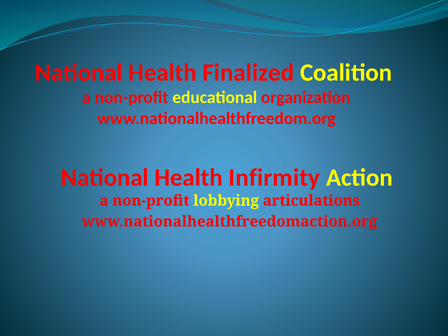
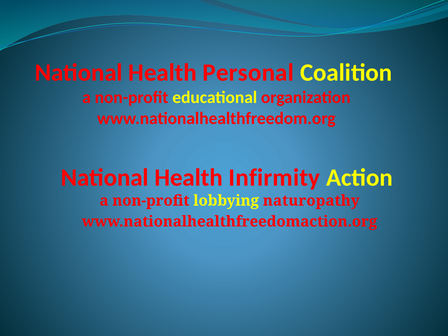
Finalized: Finalized -> Personal
articulations: articulations -> naturopathy
